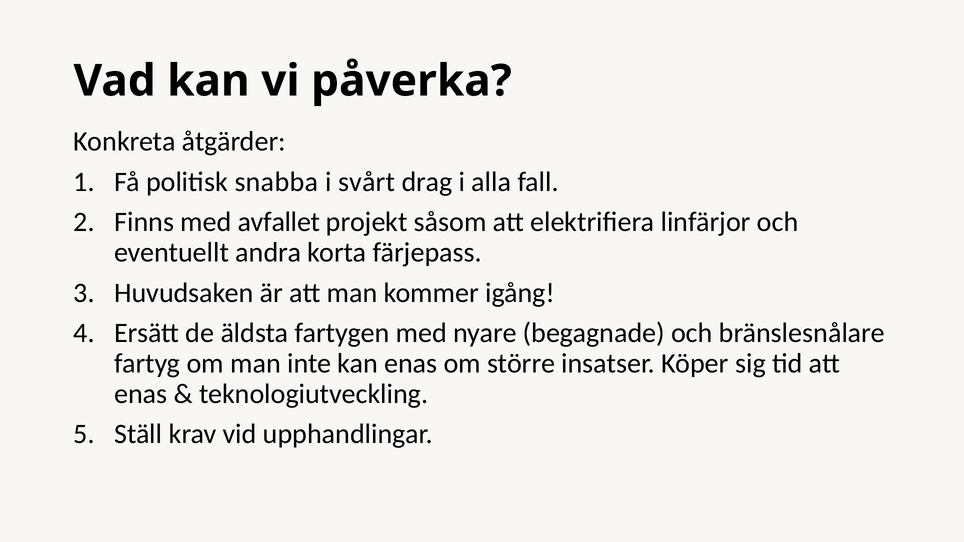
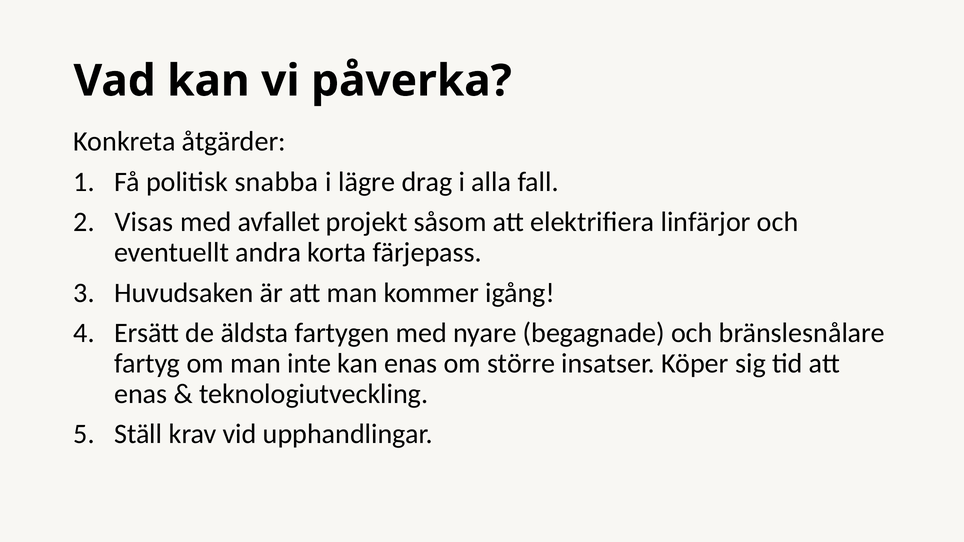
svårt: svårt -> lägre
Finns: Finns -> Visas
